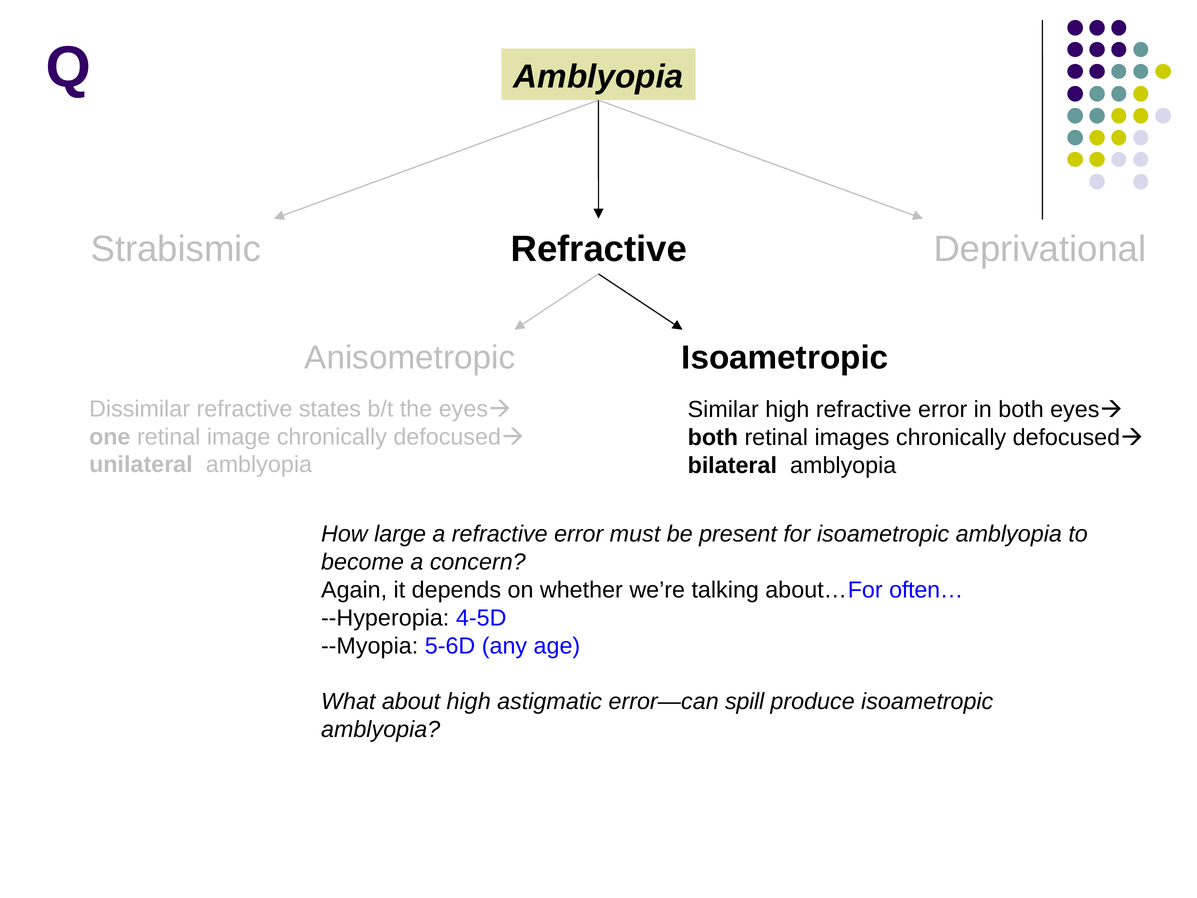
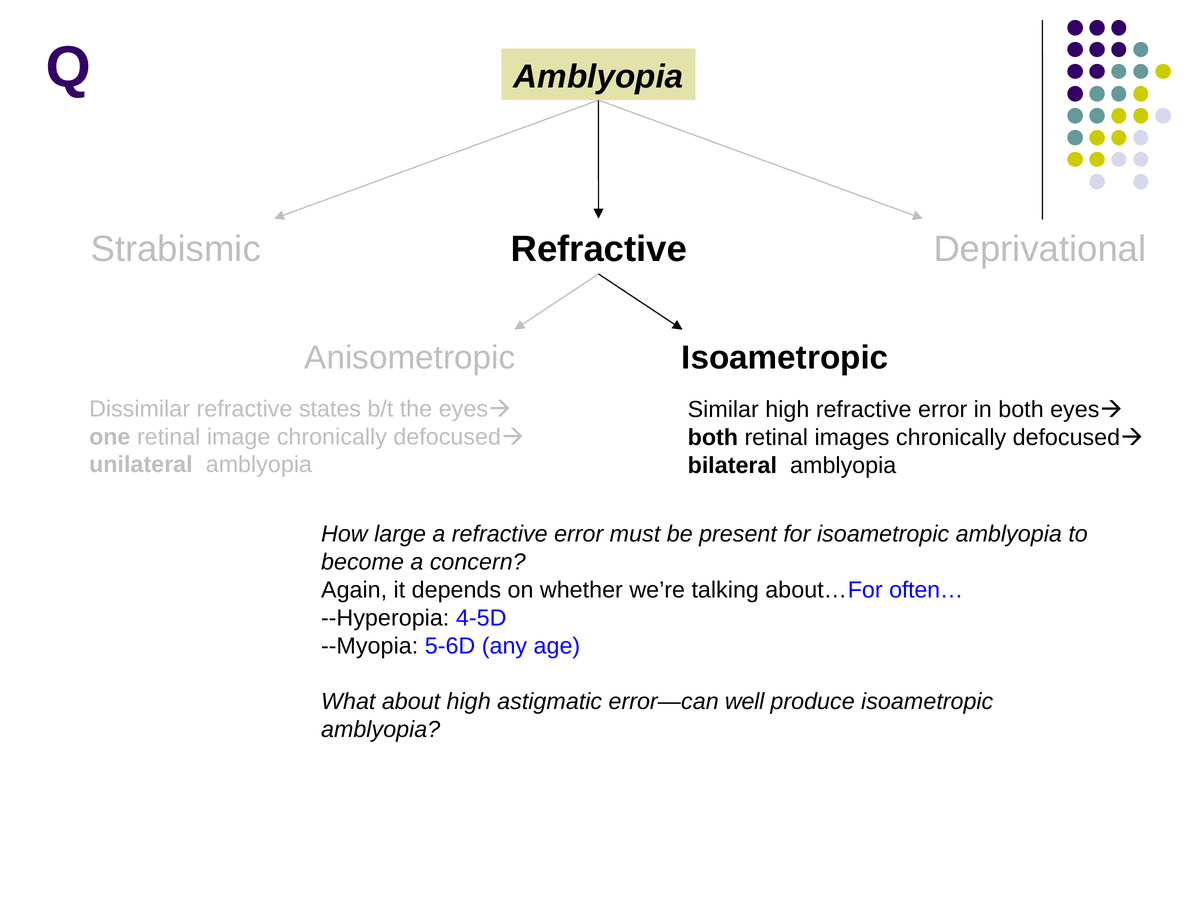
spill: spill -> well
